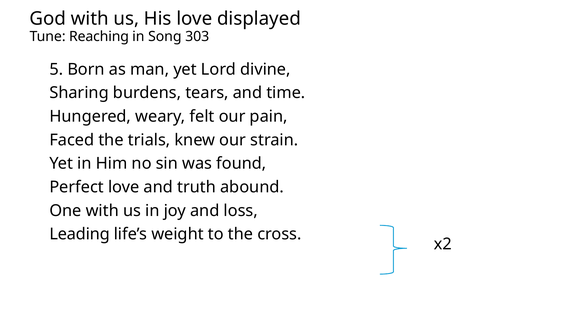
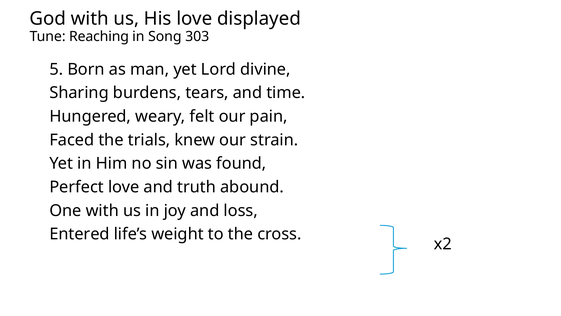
Leading: Leading -> Entered
